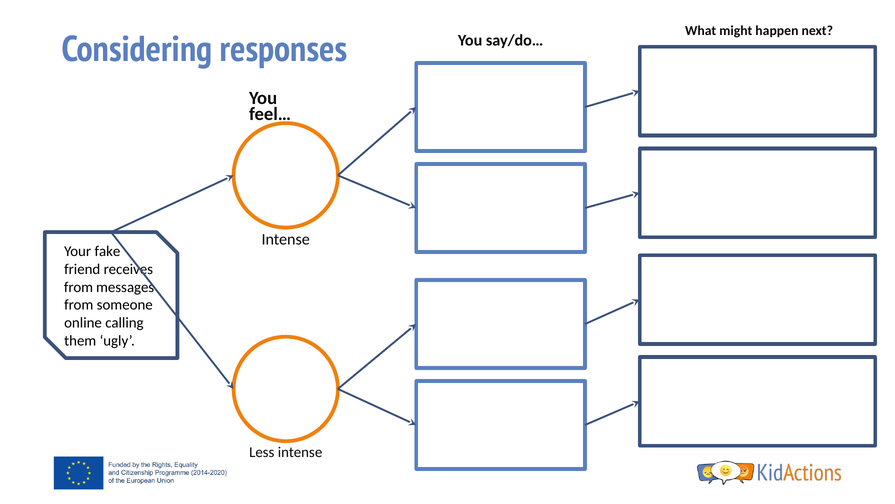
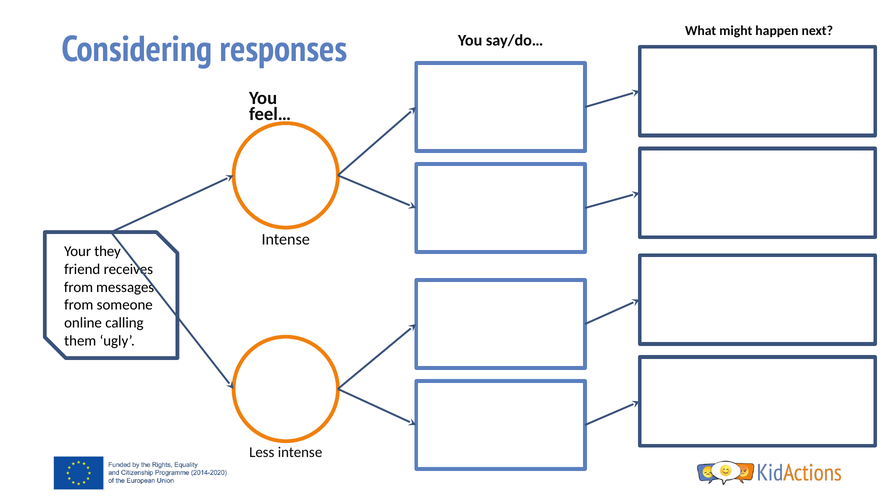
fake: fake -> they
